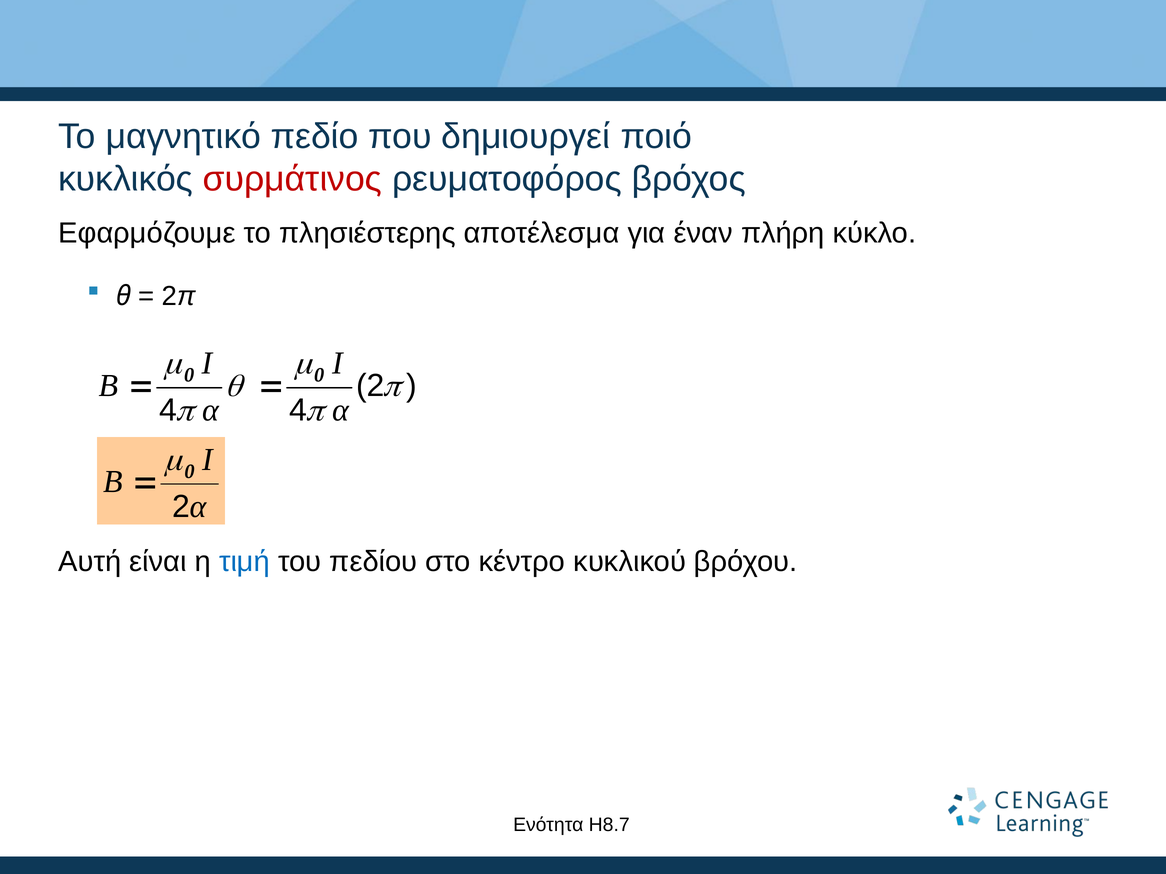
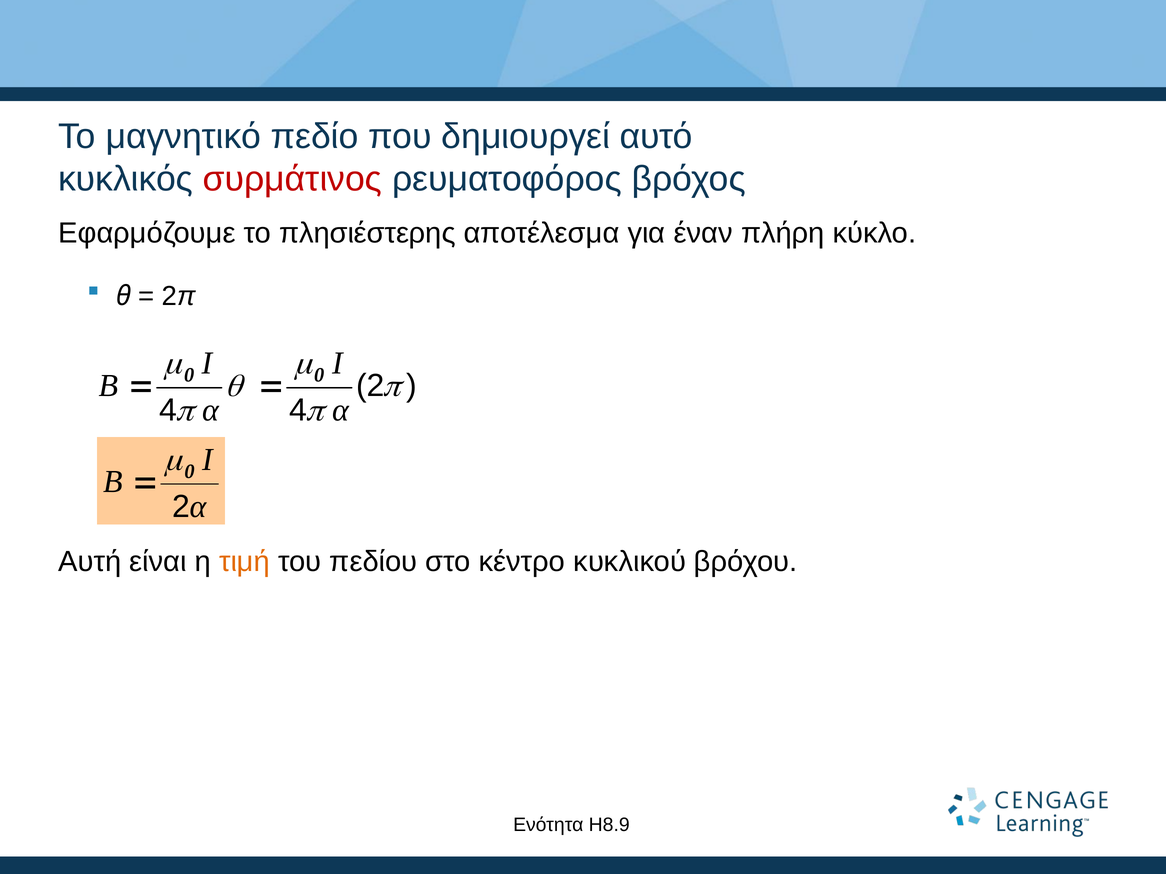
ποιό: ποιό -> αυτό
τιμή colour: blue -> orange
Η8.7: Η8.7 -> Η8.9
